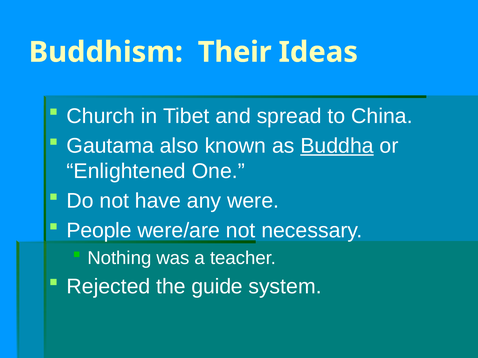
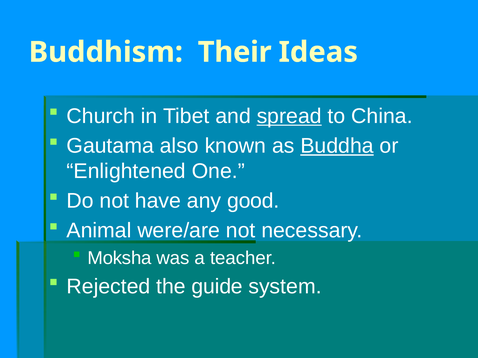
spread underline: none -> present
were: were -> good
People: People -> Animal
Nothing: Nothing -> Moksha
